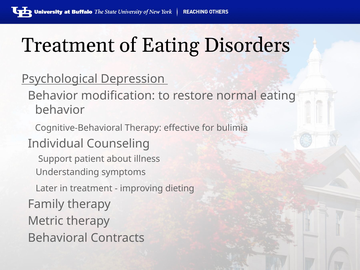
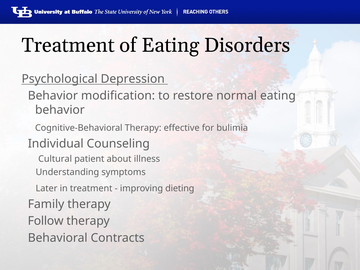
Support: Support -> Cultural
Metric: Metric -> Follow
